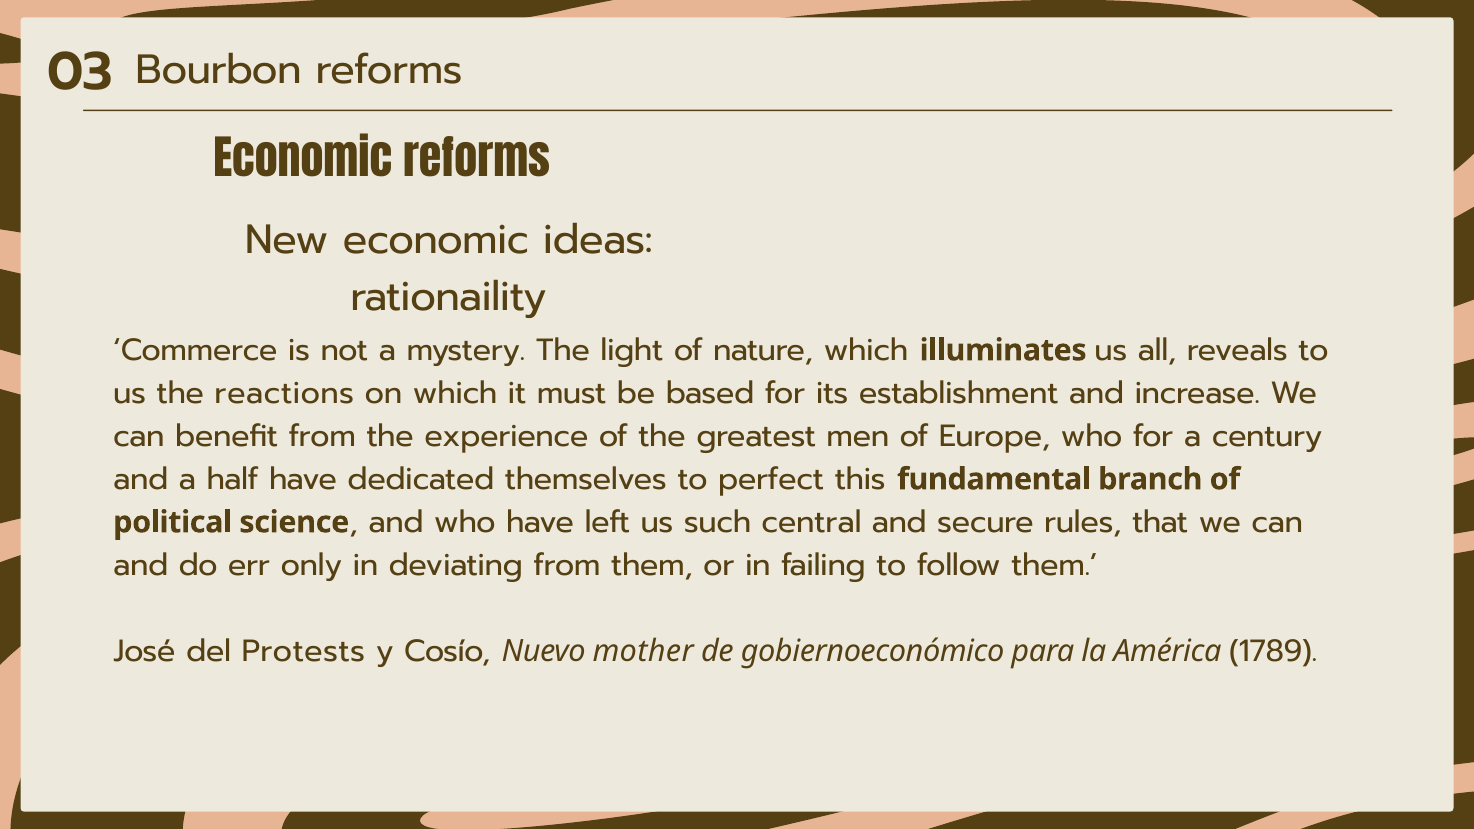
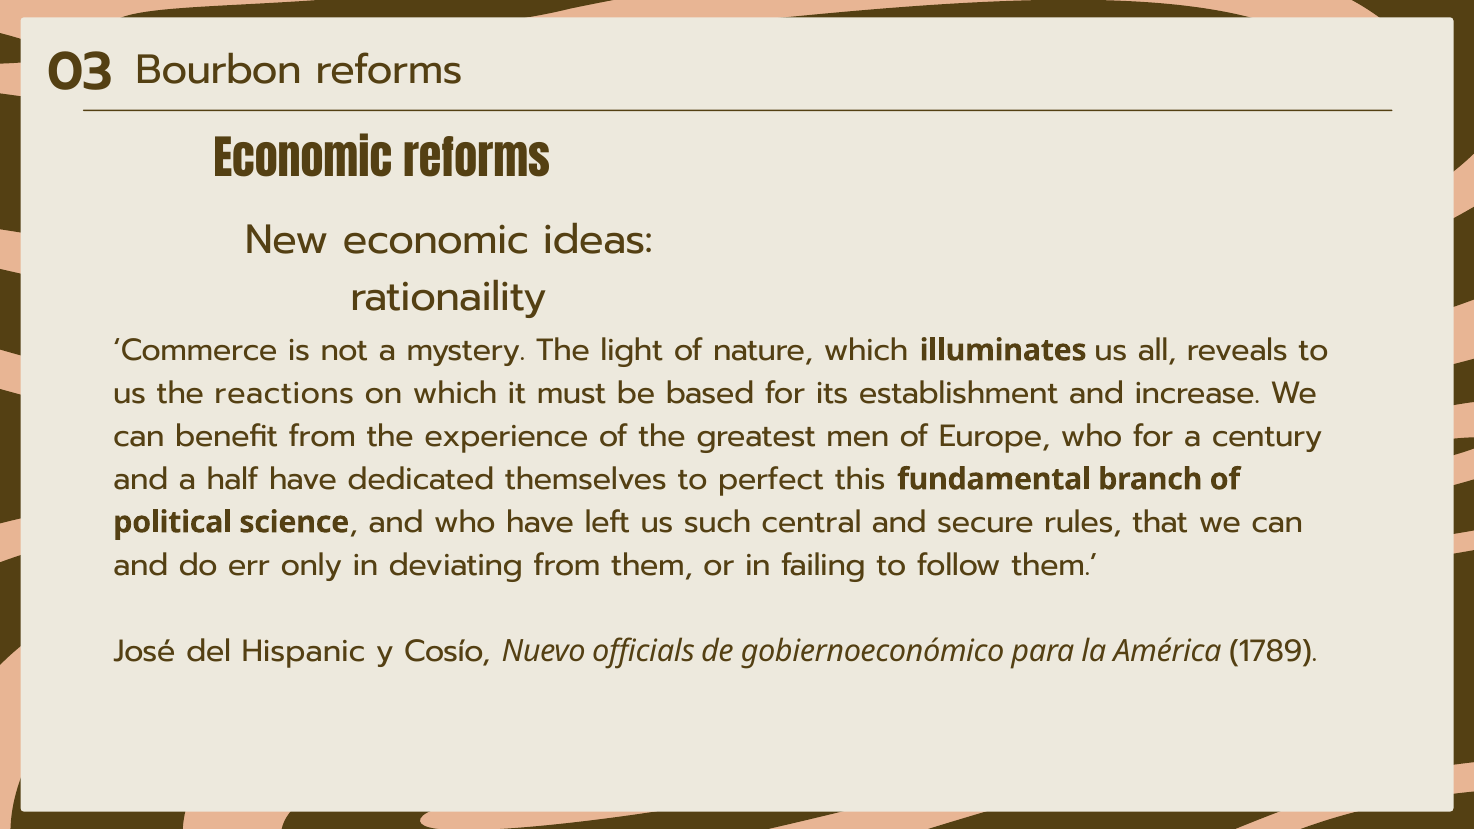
Protests: Protests -> Hispanic
mother: mother -> officials
